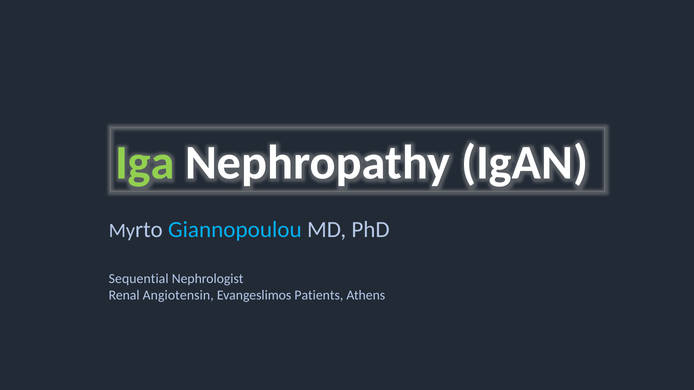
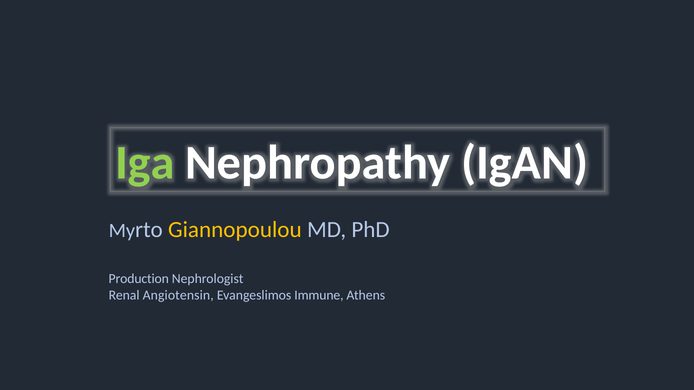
Giannopoulou colour: light blue -> yellow
Sequential: Sequential -> Production
Patients: Patients -> Immune
